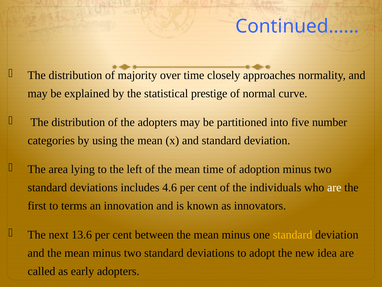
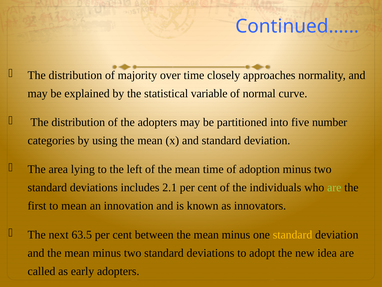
prestige: prestige -> variable
4.6: 4.6 -> 2.1
are at (334, 187) colour: white -> light green
to terms: terms -> mean
13.6: 13.6 -> 63.5
